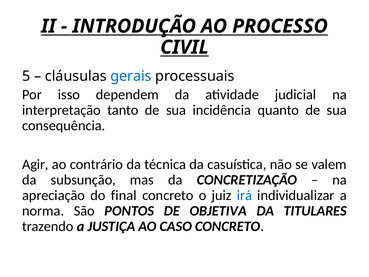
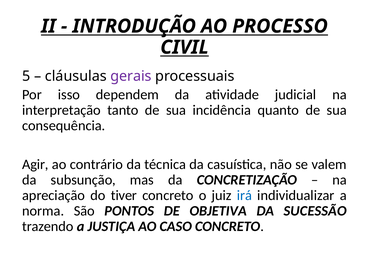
gerais colour: blue -> purple
final: final -> tiver
TITULARES: TITULARES -> SUCESSÃO
